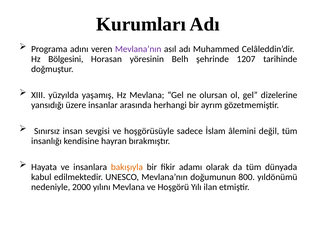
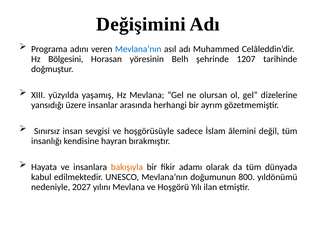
Kurumları: Kurumları -> Değişimini
Mevlana’nın at (138, 49) colour: purple -> blue
2000: 2000 -> 2027
